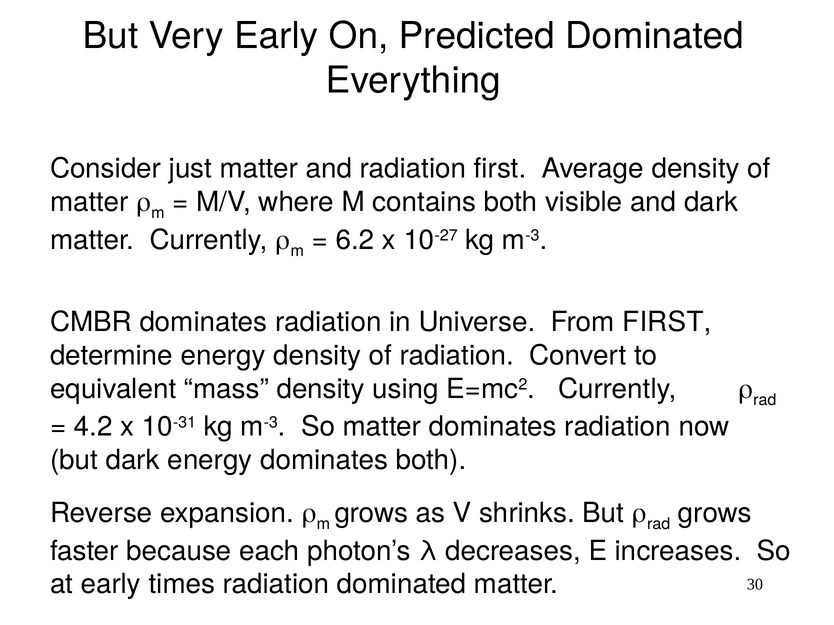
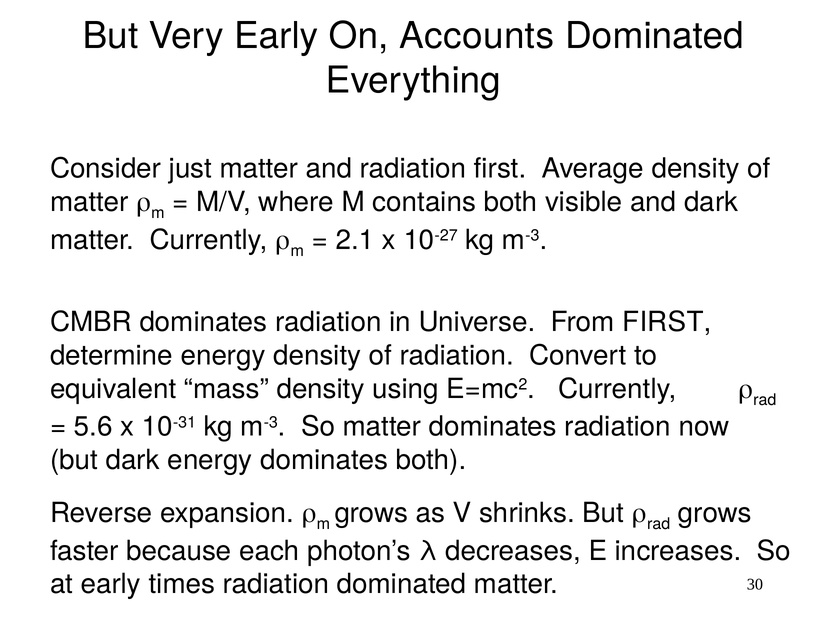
Predicted: Predicted -> Accounts
6.2: 6.2 -> 2.1
4.2: 4.2 -> 5.6
